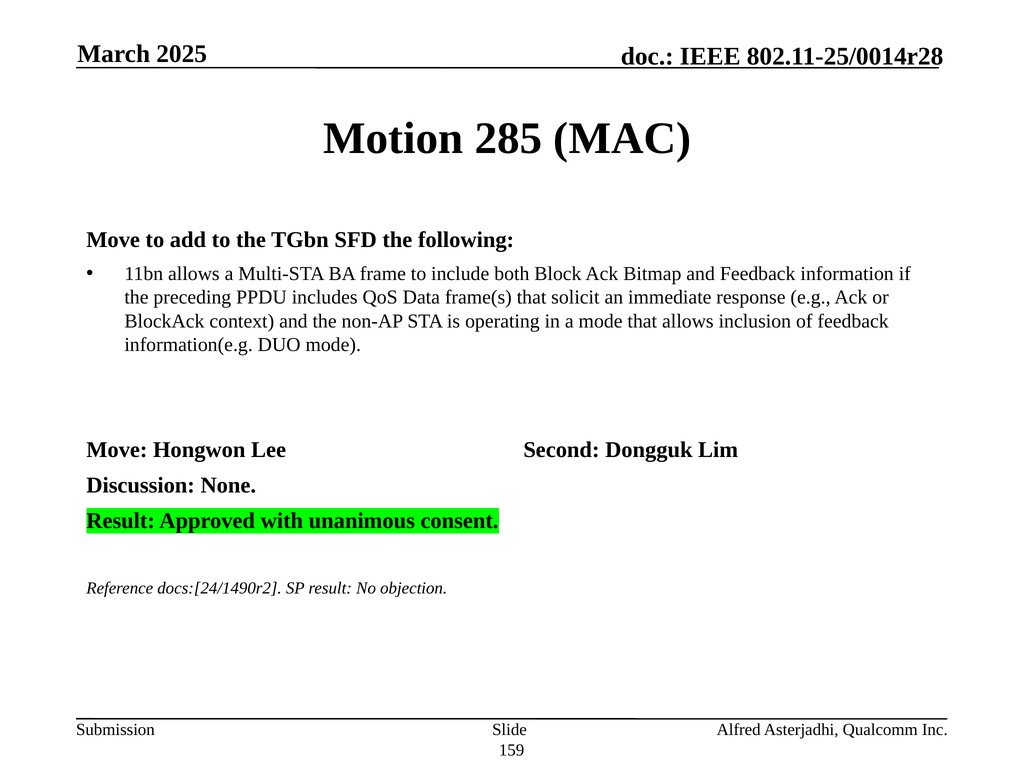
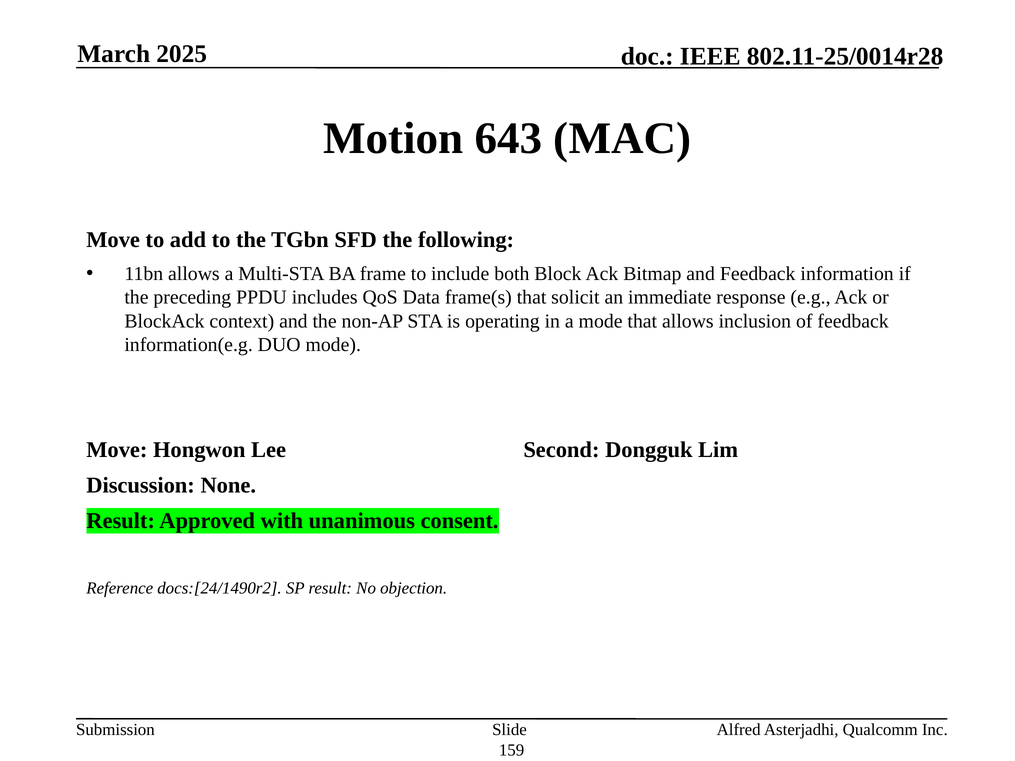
285: 285 -> 643
